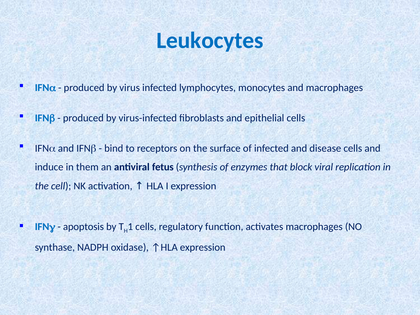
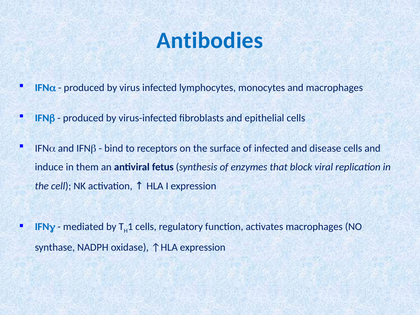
Leukocytes: Leukocytes -> Antibodies
apoptosis: apoptosis -> mediated
